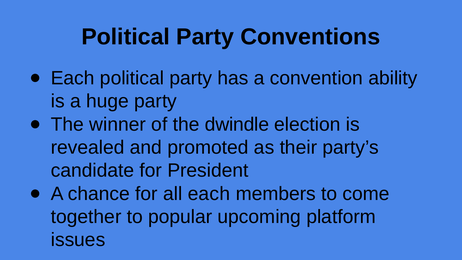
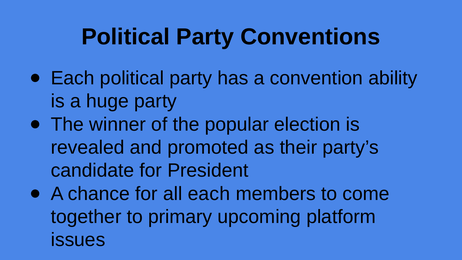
dwindle: dwindle -> popular
popular: popular -> primary
